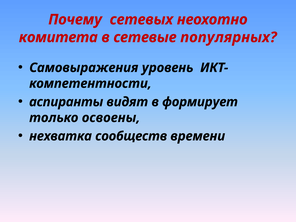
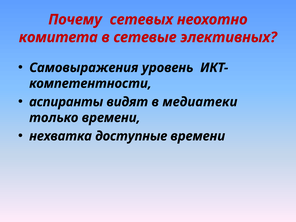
популярных: популярных -> элективных
формирует: формирует -> медиатеки
только освоены: освоены -> времени
сообществ: сообществ -> доступные
